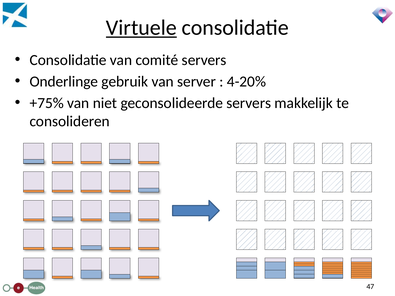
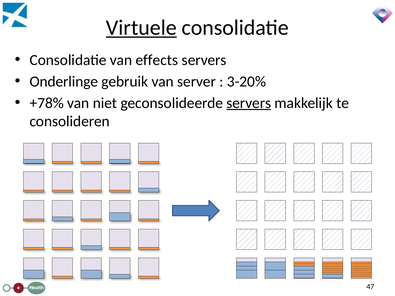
comité: comité -> effects
4-20%: 4-20% -> 3-20%
+75%: +75% -> +78%
servers at (249, 103) underline: none -> present
